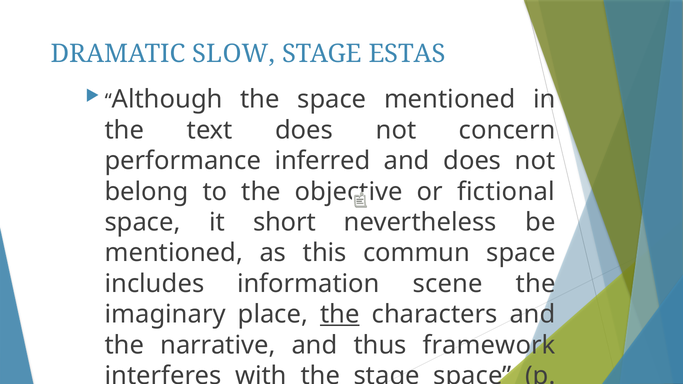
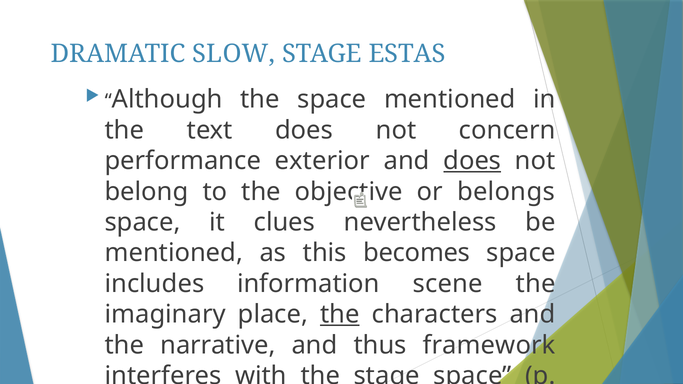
inferred: inferred -> exterior
does at (472, 161) underline: none -> present
fictional: fictional -> belongs
short: short -> clues
commun: commun -> becomes
